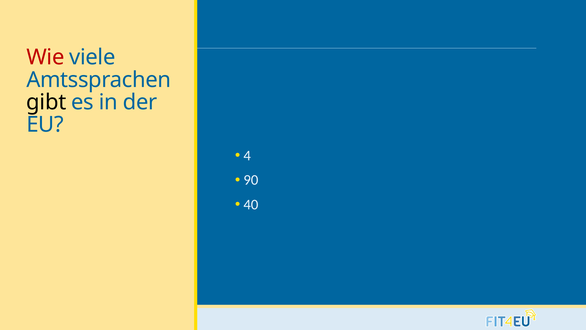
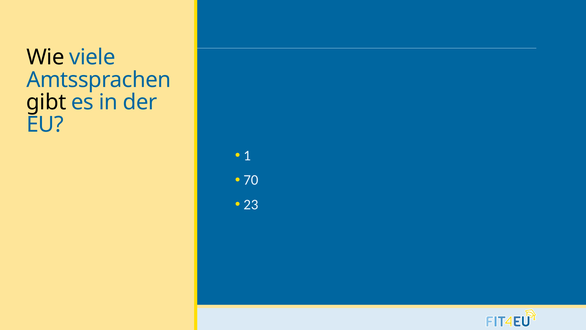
Wie colour: red -> black
4: 4 -> 1
90: 90 -> 70
40: 40 -> 23
